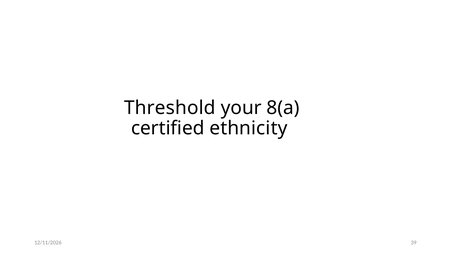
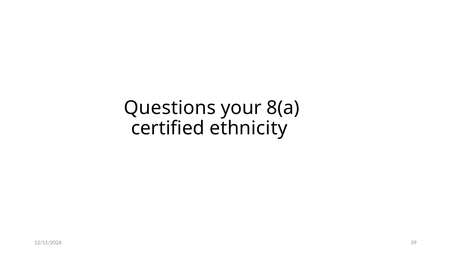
Threshold: Threshold -> Questions
